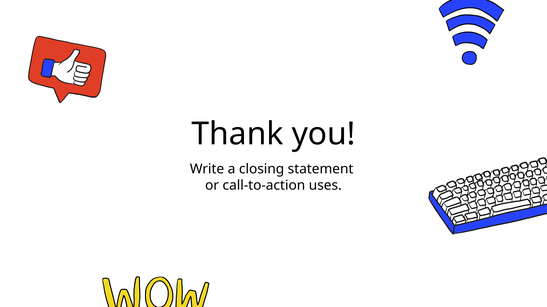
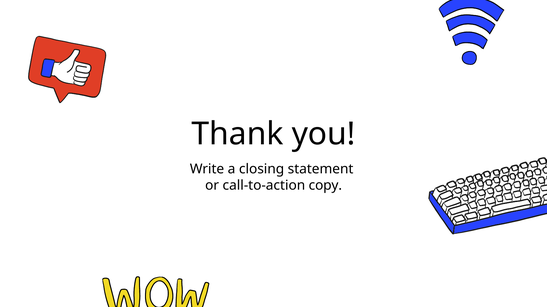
uses: uses -> copy
